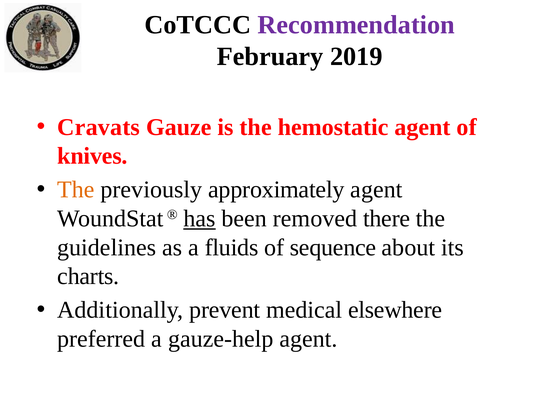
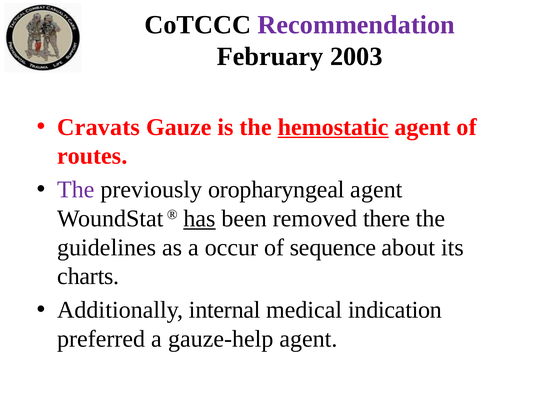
2019: 2019 -> 2003
hemostatic underline: none -> present
knives: knives -> routes
The at (76, 190) colour: orange -> purple
approximately: approximately -> oropharyngeal
fluids: fluids -> occur
prevent: prevent -> internal
elsewhere: elsewhere -> indication
